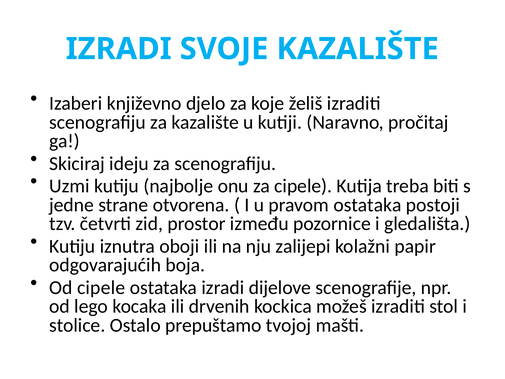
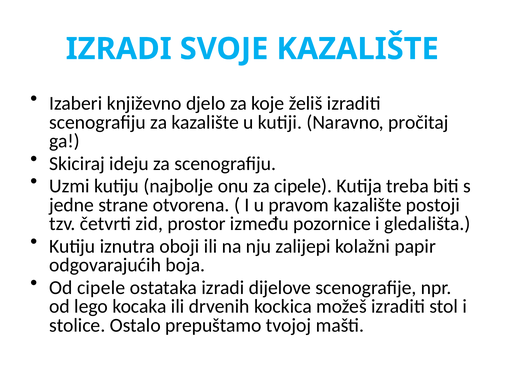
pravom ostataka: ostataka -> kazalište
